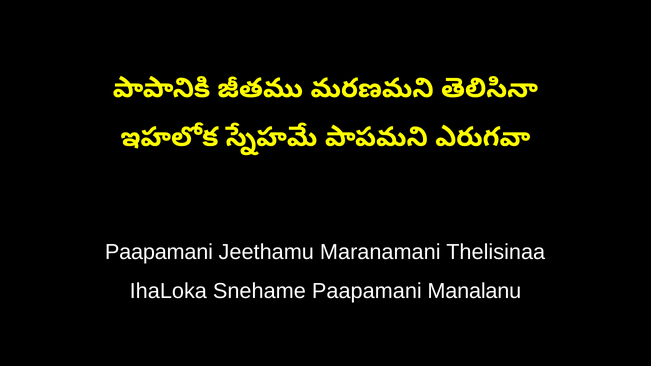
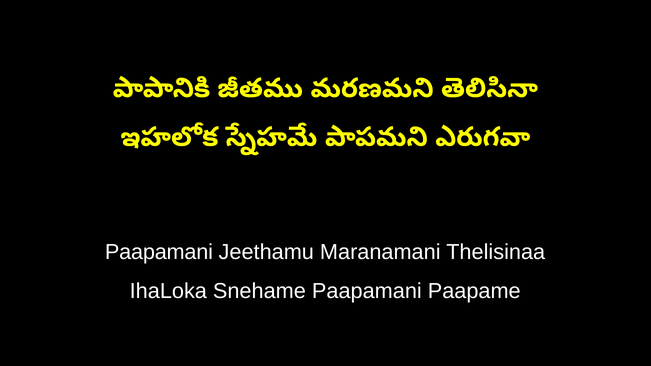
Manalanu: Manalanu -> Paapame
